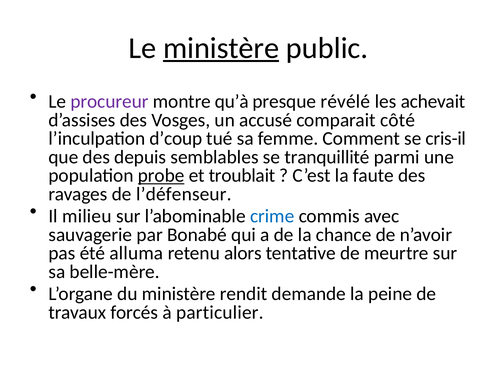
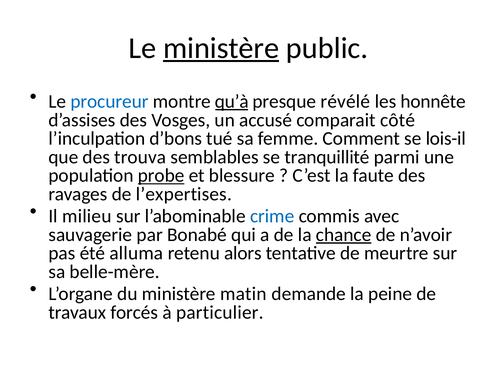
procureur colour: purple -> blue
qu’à underline: none -> present
achevait: achevait -> honnête
d’coup: d’coup -> d’bons
cris-il: cris-il -> lois-il
depuis: depuis -> trouva
troublait: troublait -> blessure
l’défenseur: l’défenseur -> l’expertises
chance underline: none -> present
rendit: rendit -> matin
